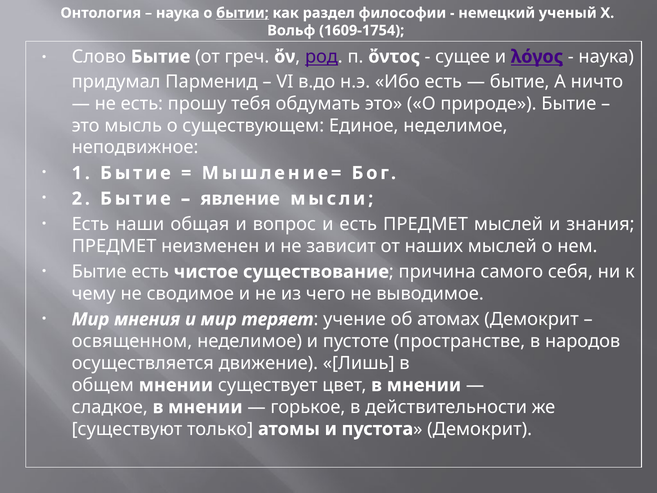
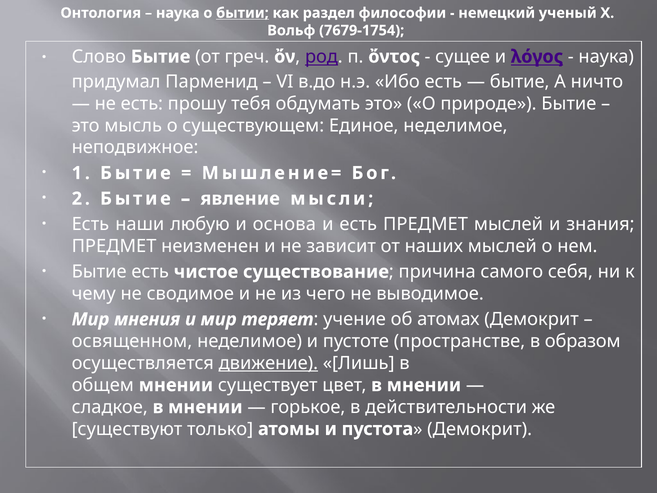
1609-1754: 1609-1754 -> 7679-1754
общая: общая -> любую
вопрос: вопрос -> основа
народов: народов -> образом
движение underline: none -> present
